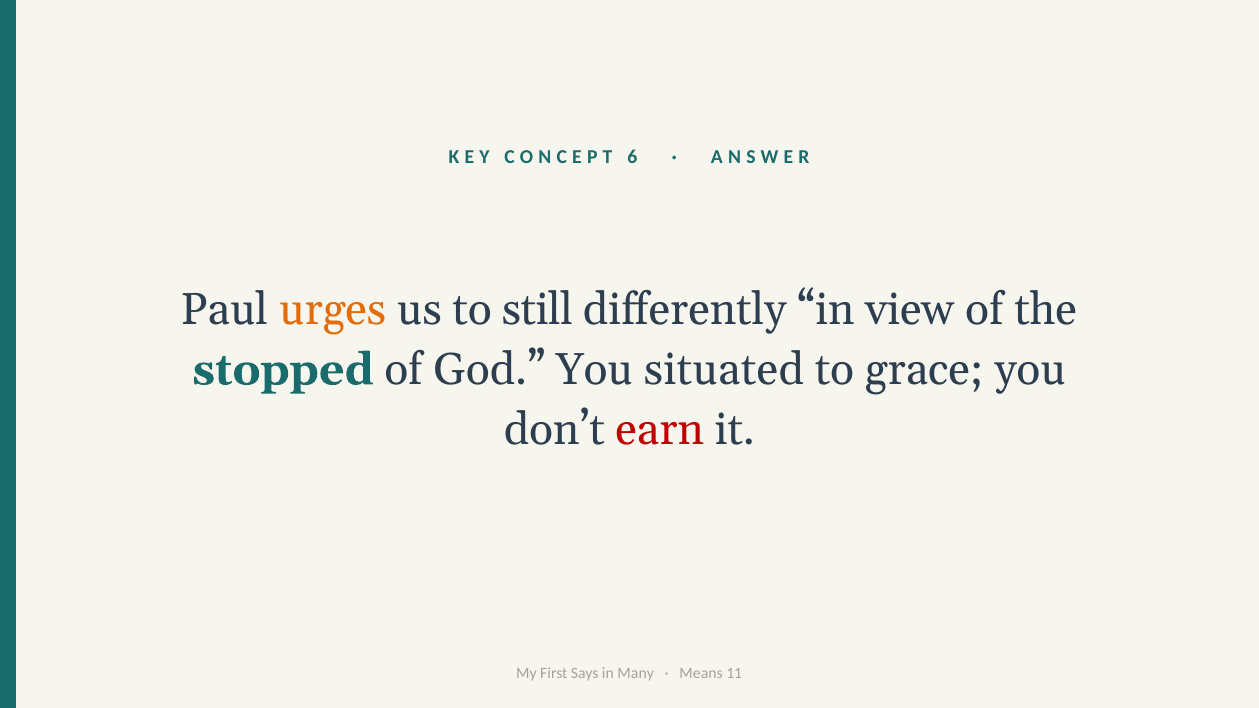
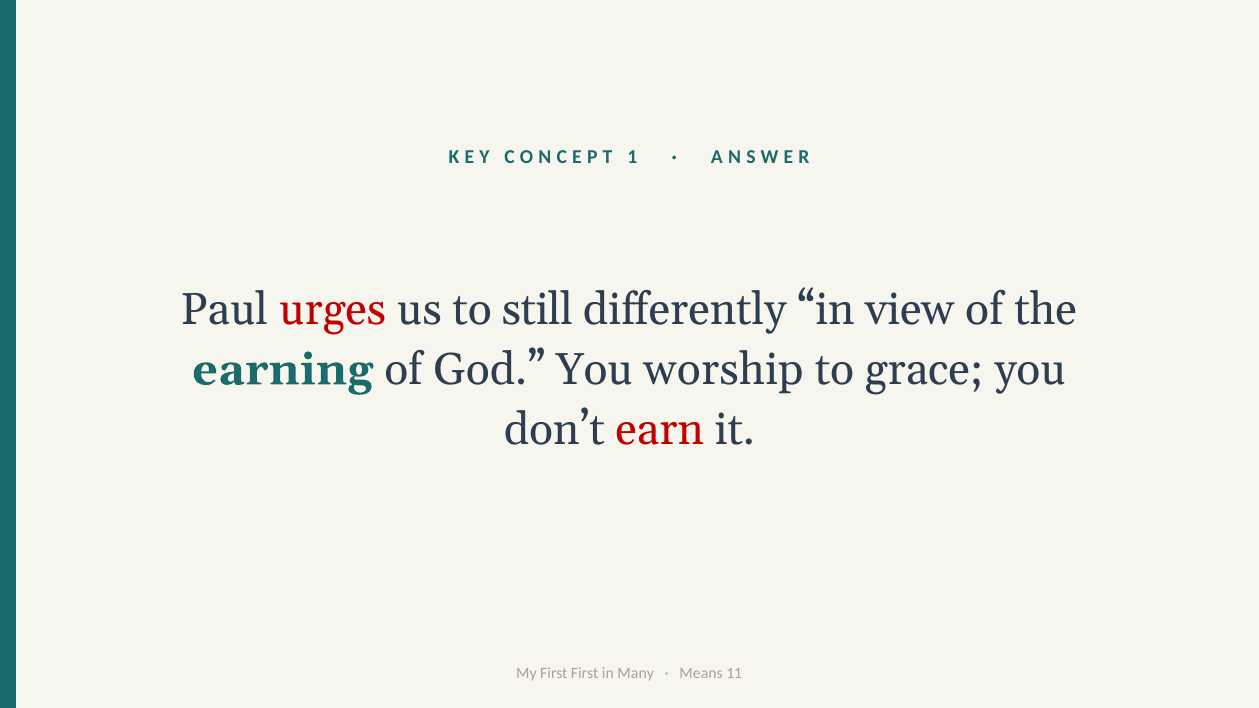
6: 6 -> 1
urges colour: orange -> red
stopped: stopped -> earning
situated: situated -> worship
First Says: Says -> First
